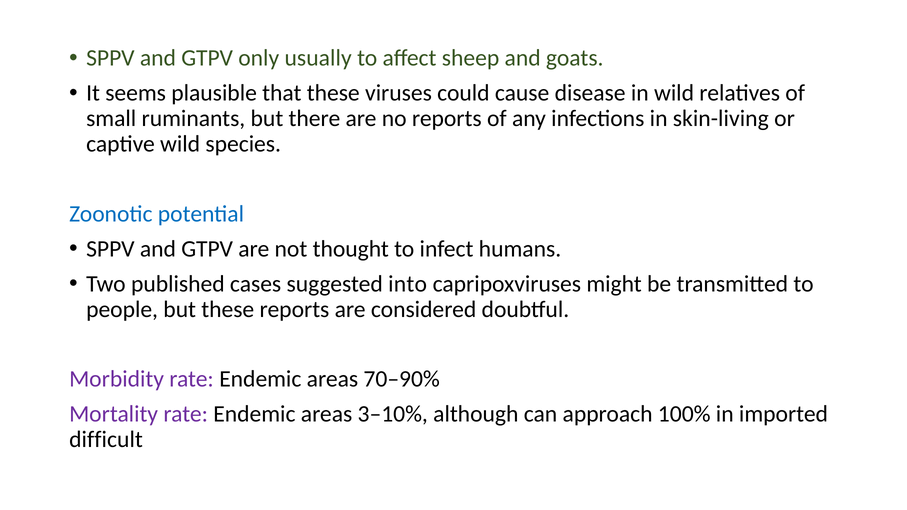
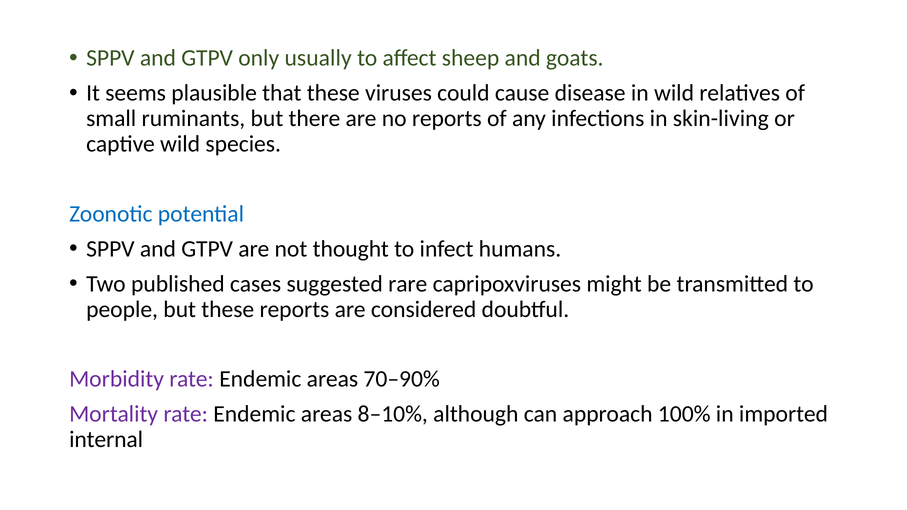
into: into -> rare
3–10%: 3–10% -> 8–10%
difficult: difficult -> internal
